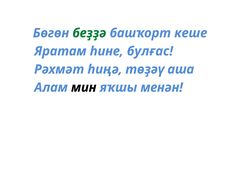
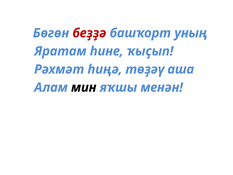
беҙҙә colour: green -> red
кеше: кеше -> уның
булғас: булғас -> ҡыҫып
